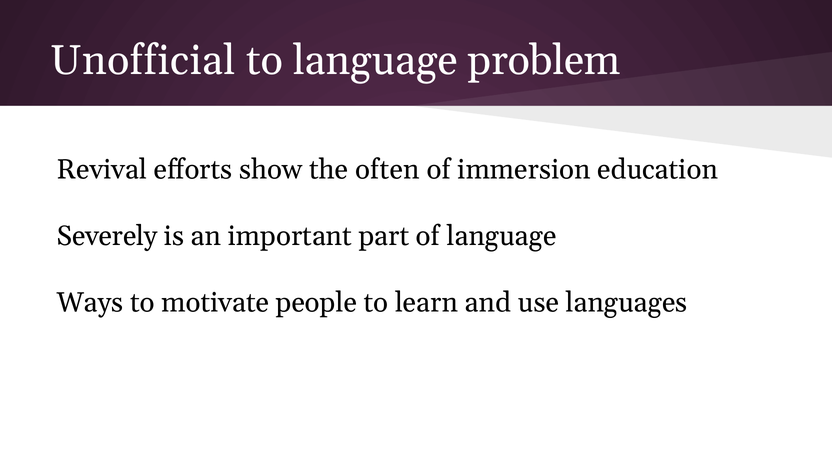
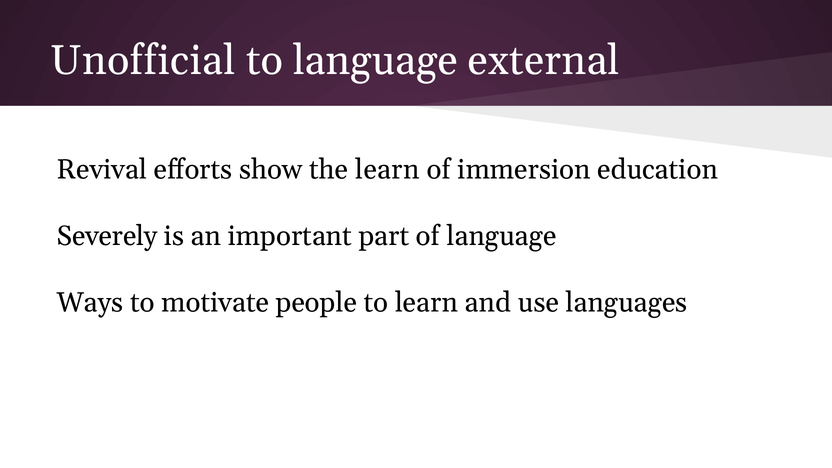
problem: problem -> external
the often: often -> learn
